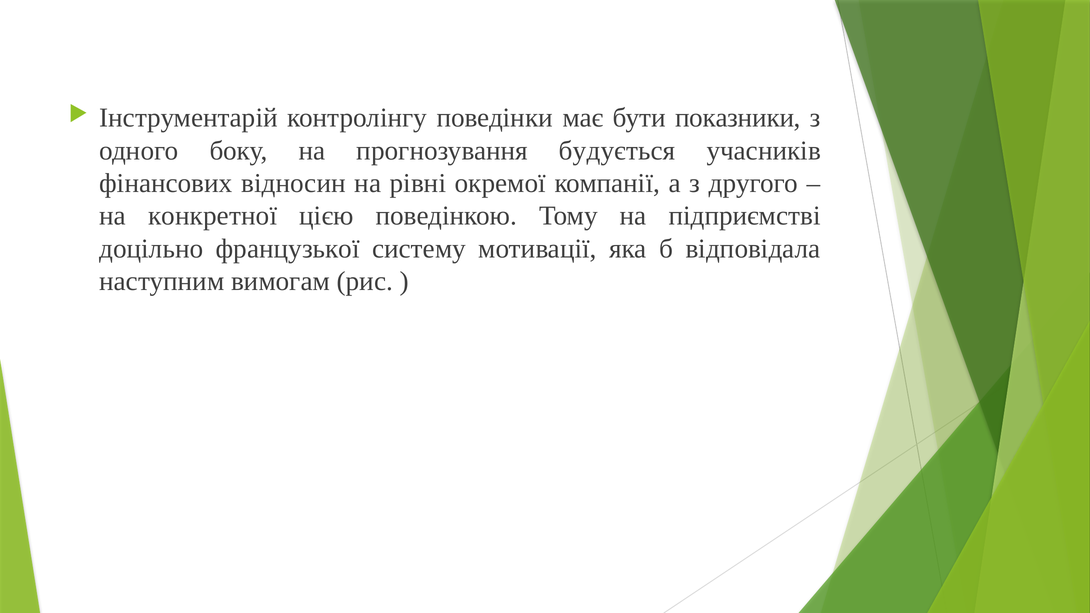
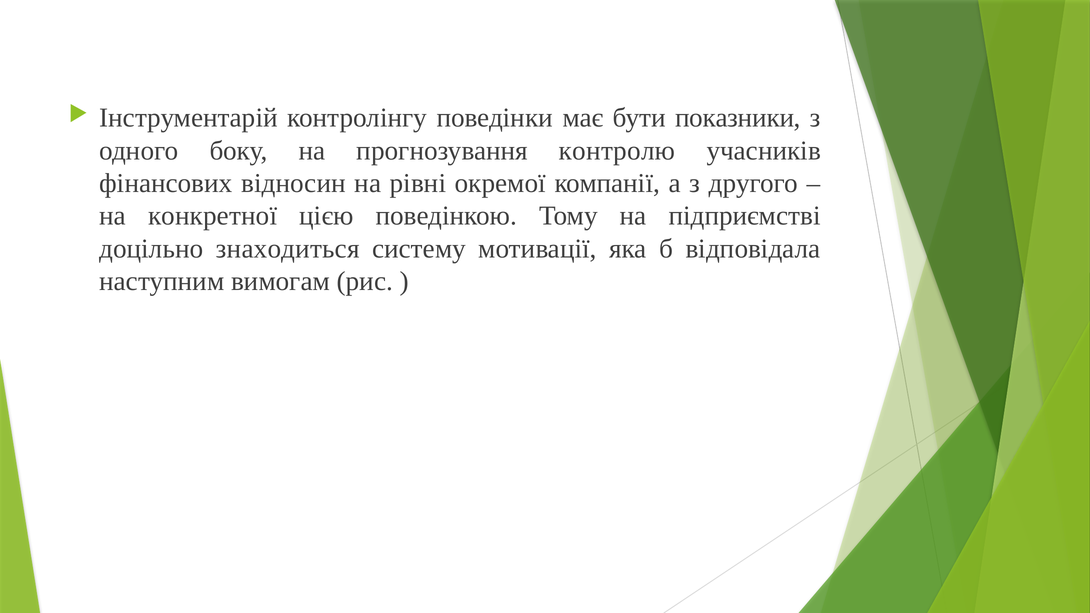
будується: будується -> контролю
французької: французької -> знаходиться
